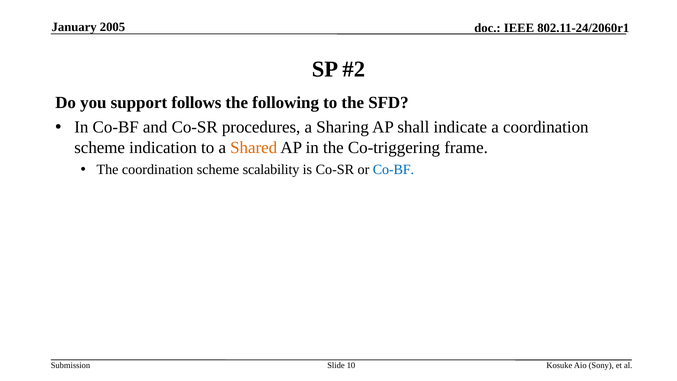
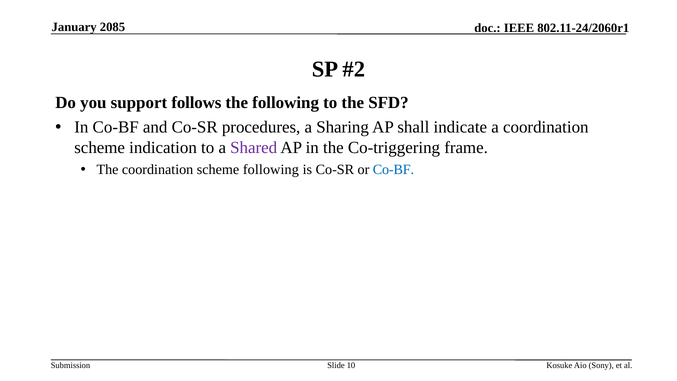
2005: 2005 -> 2085
Shared colour: orange -> purple
scheme scalability: scalability -> following
